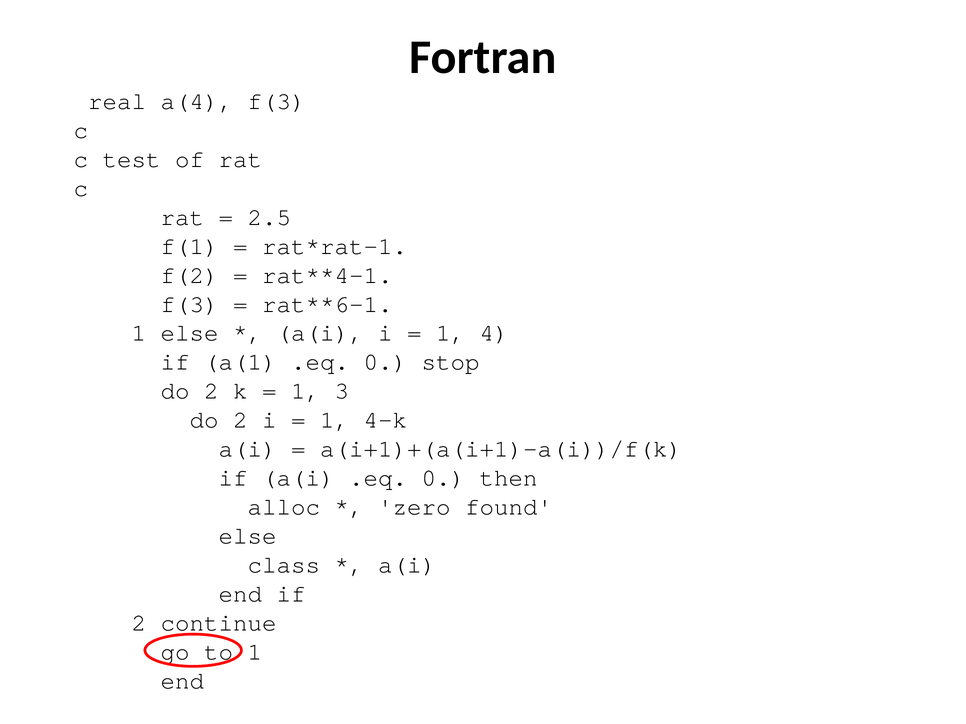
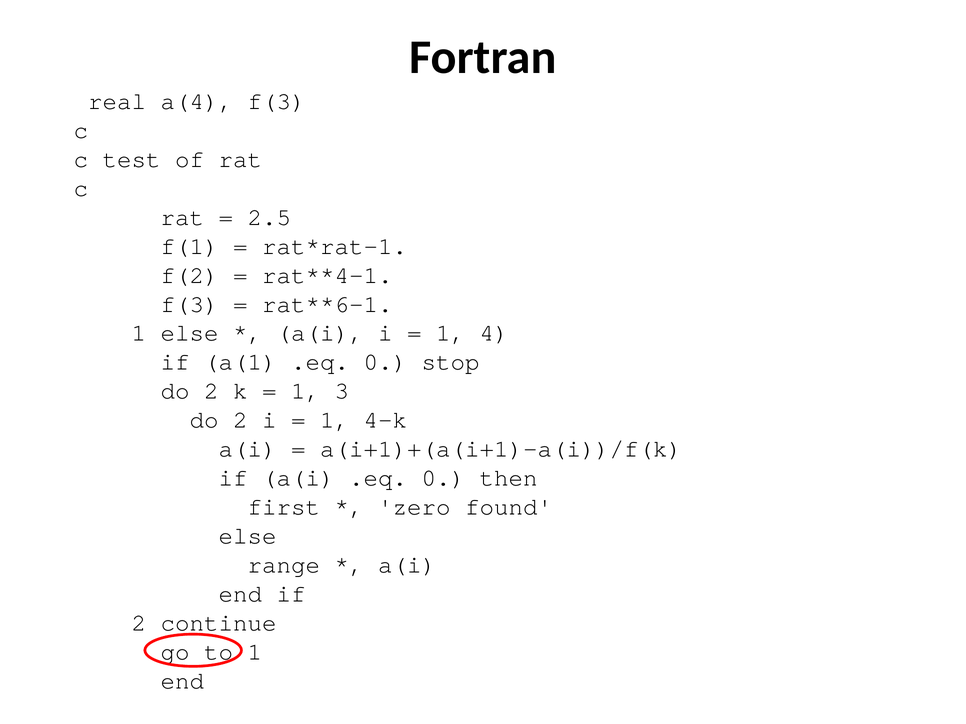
alloc: alloc -> first
class: class -> range
